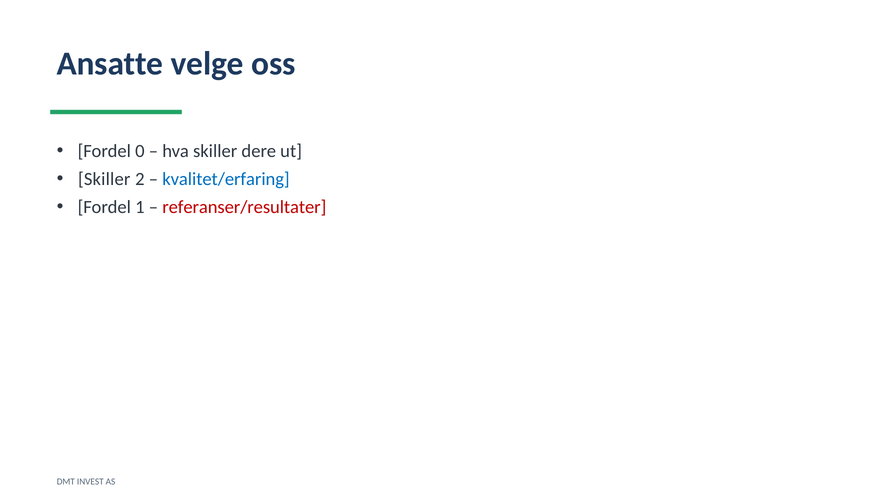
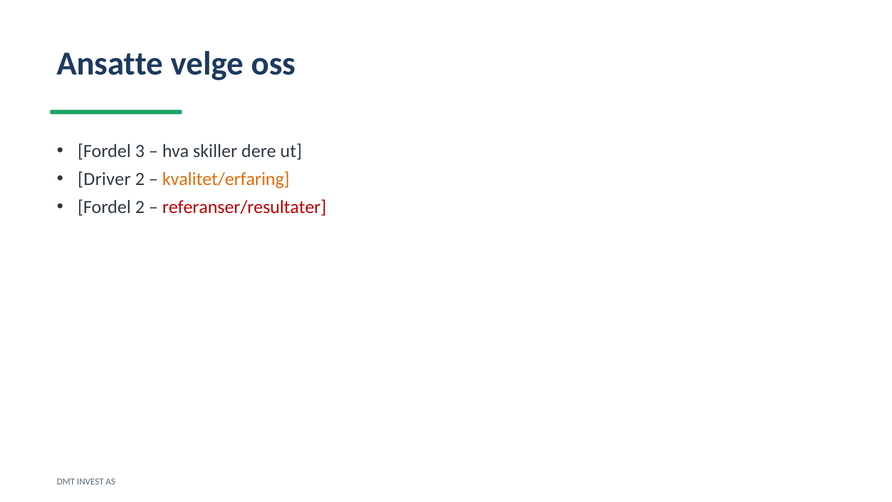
0: 0 -> 3
Skiller at (104, 179): Skiller -> Driver
kvalitet/erfaring colour: blue -> orange
Fordel 1: 1 -> 2
